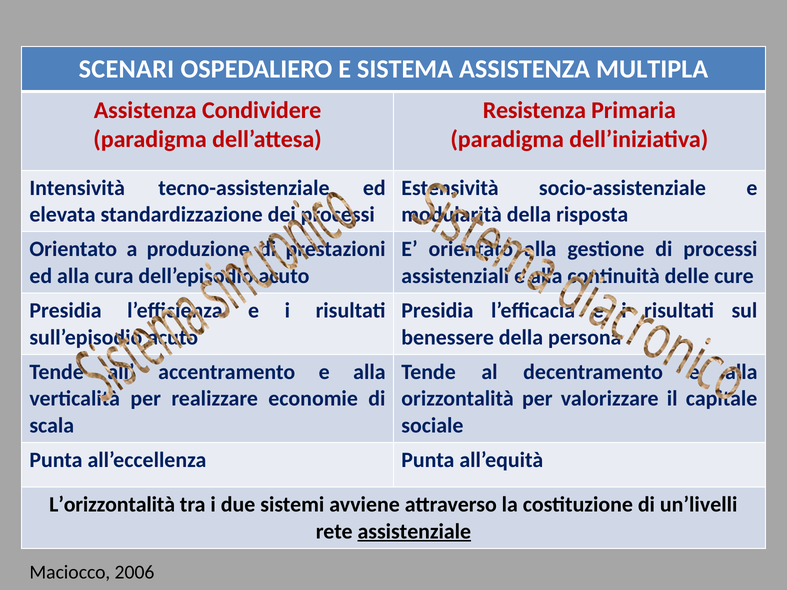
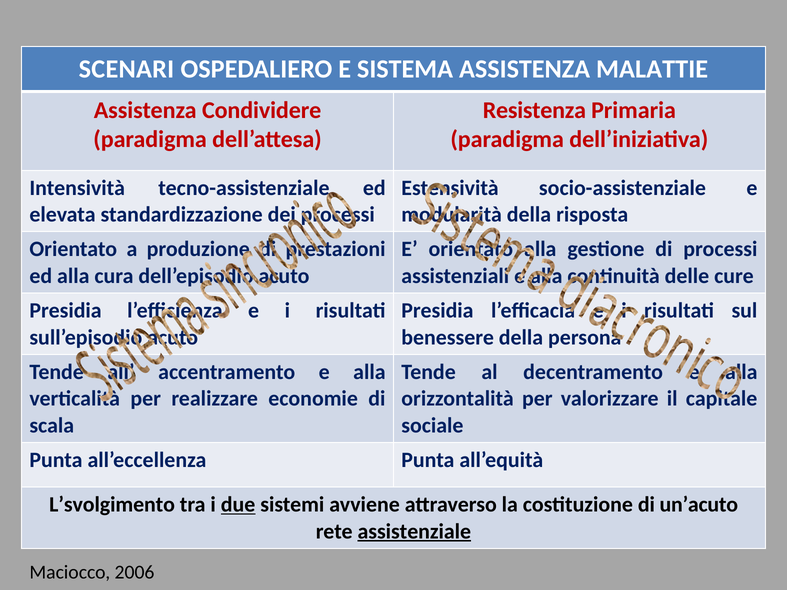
MULTIPLA: MULTIPLA -> MALATTIE
L’orizzontalità: L’orizzontalità -> L’svolgimento
due underline: none -> present
un’livelli: un’livelli -> un’acuto
